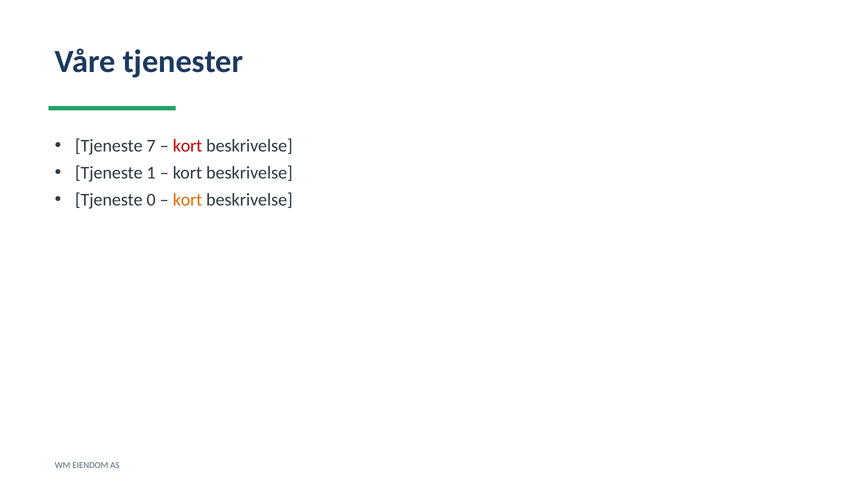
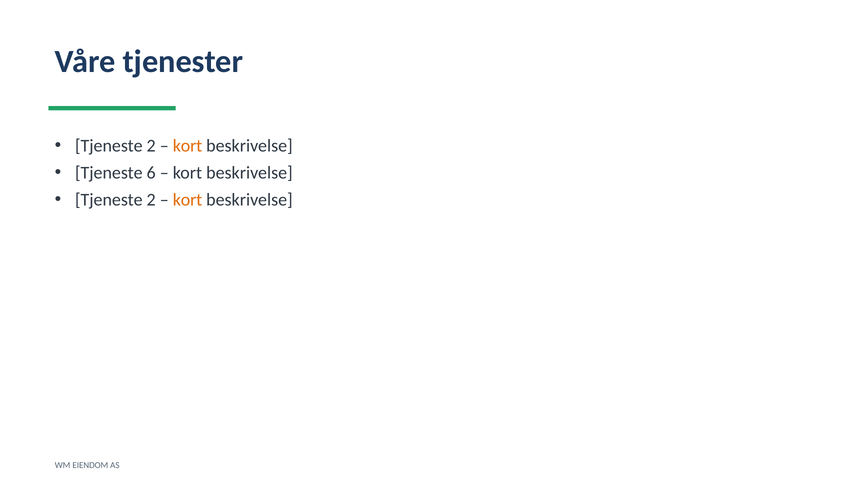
7 at (151, 146): 7 -> 2
kort at (188, 146) colour: red -> orange
1: 1 -> 6
0 at (151, 200): 0 -> 2
